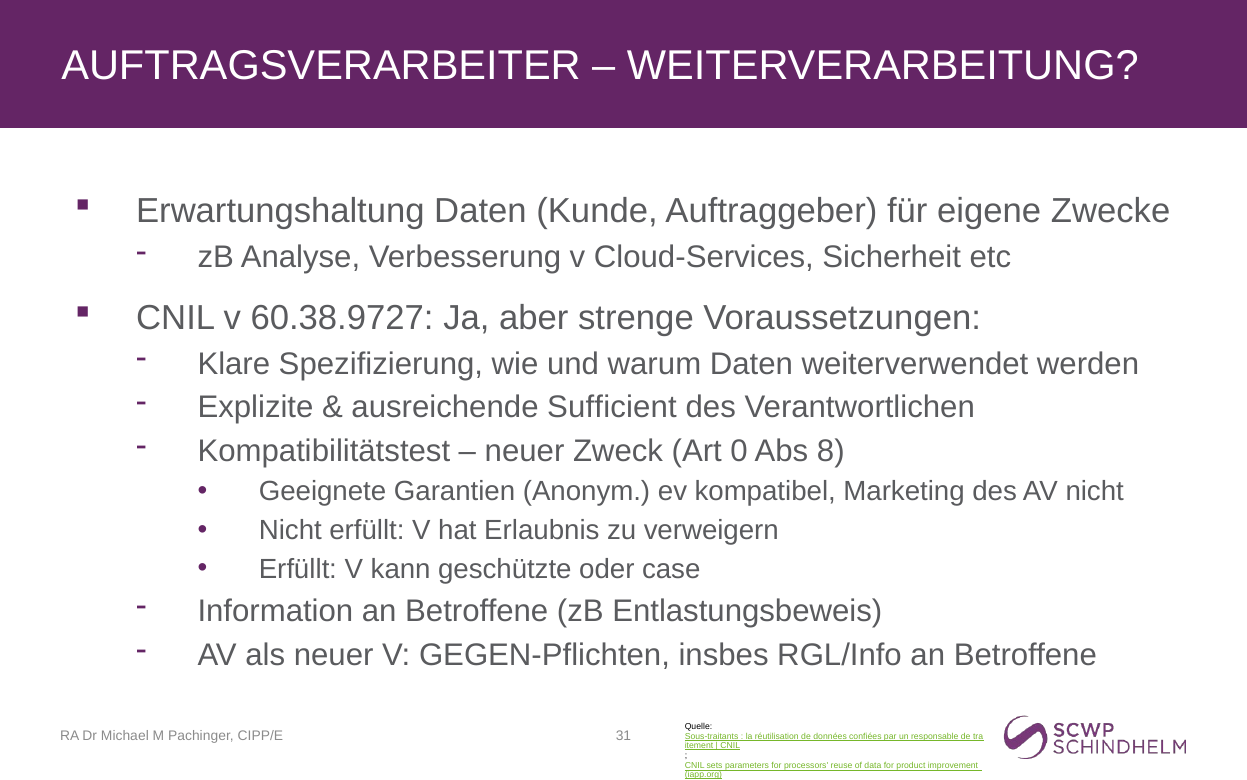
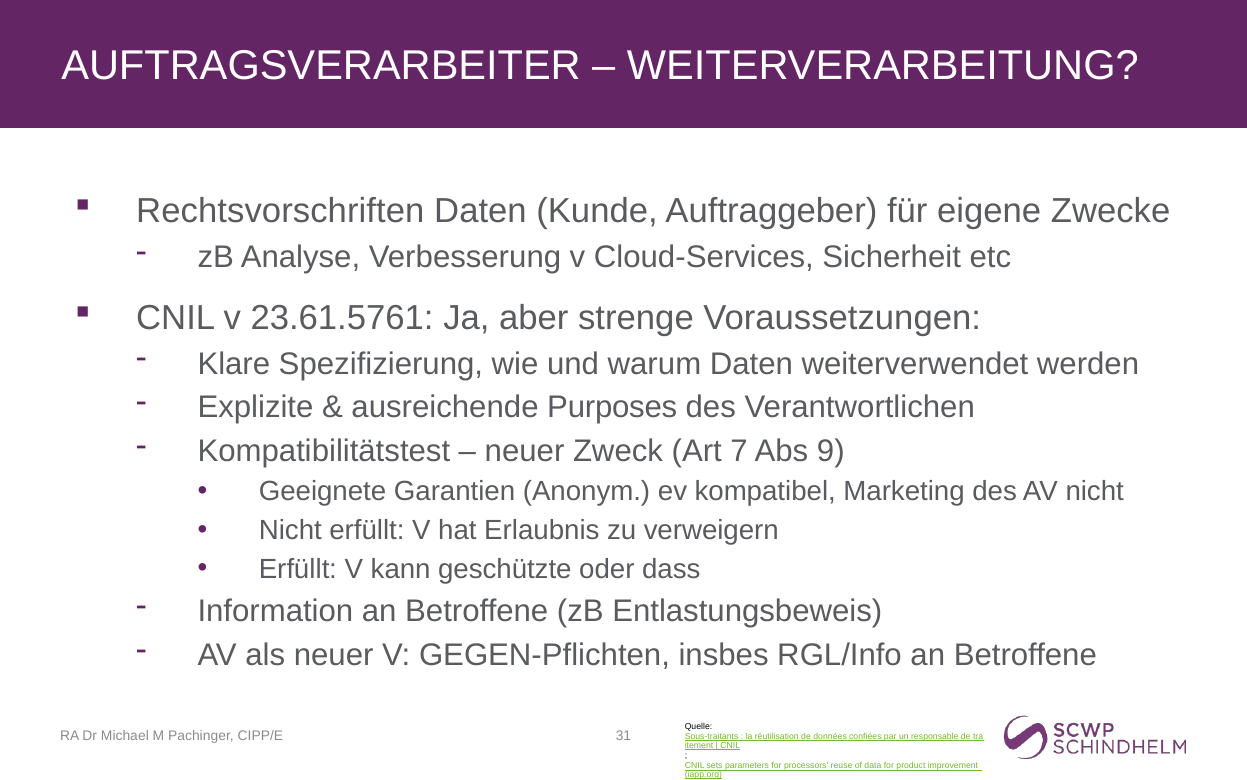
Erwartungshaltung: Erwartungshaltung -> Rechtsvorschriften
60.38.9727: 60.38.9727 -> 23.61.5761
Sufficient: Sufficient -> Purposes
0: 0 -> 7
8: 8 -> 9
case: case -> dass
